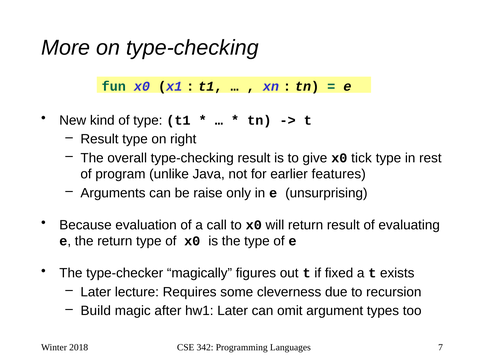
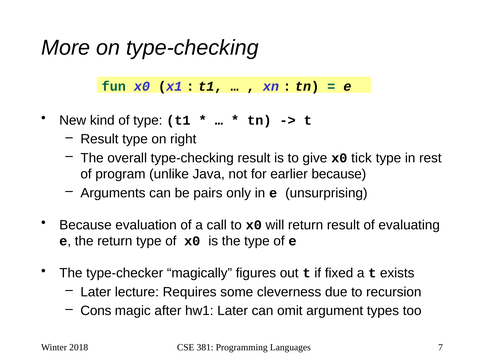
earlier features: features -> because
raise: raise -> pairs
Build: Build -> Cons
342: 342 -> 381
